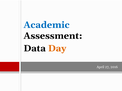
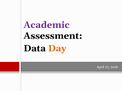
Academic colour: blue -> purple
